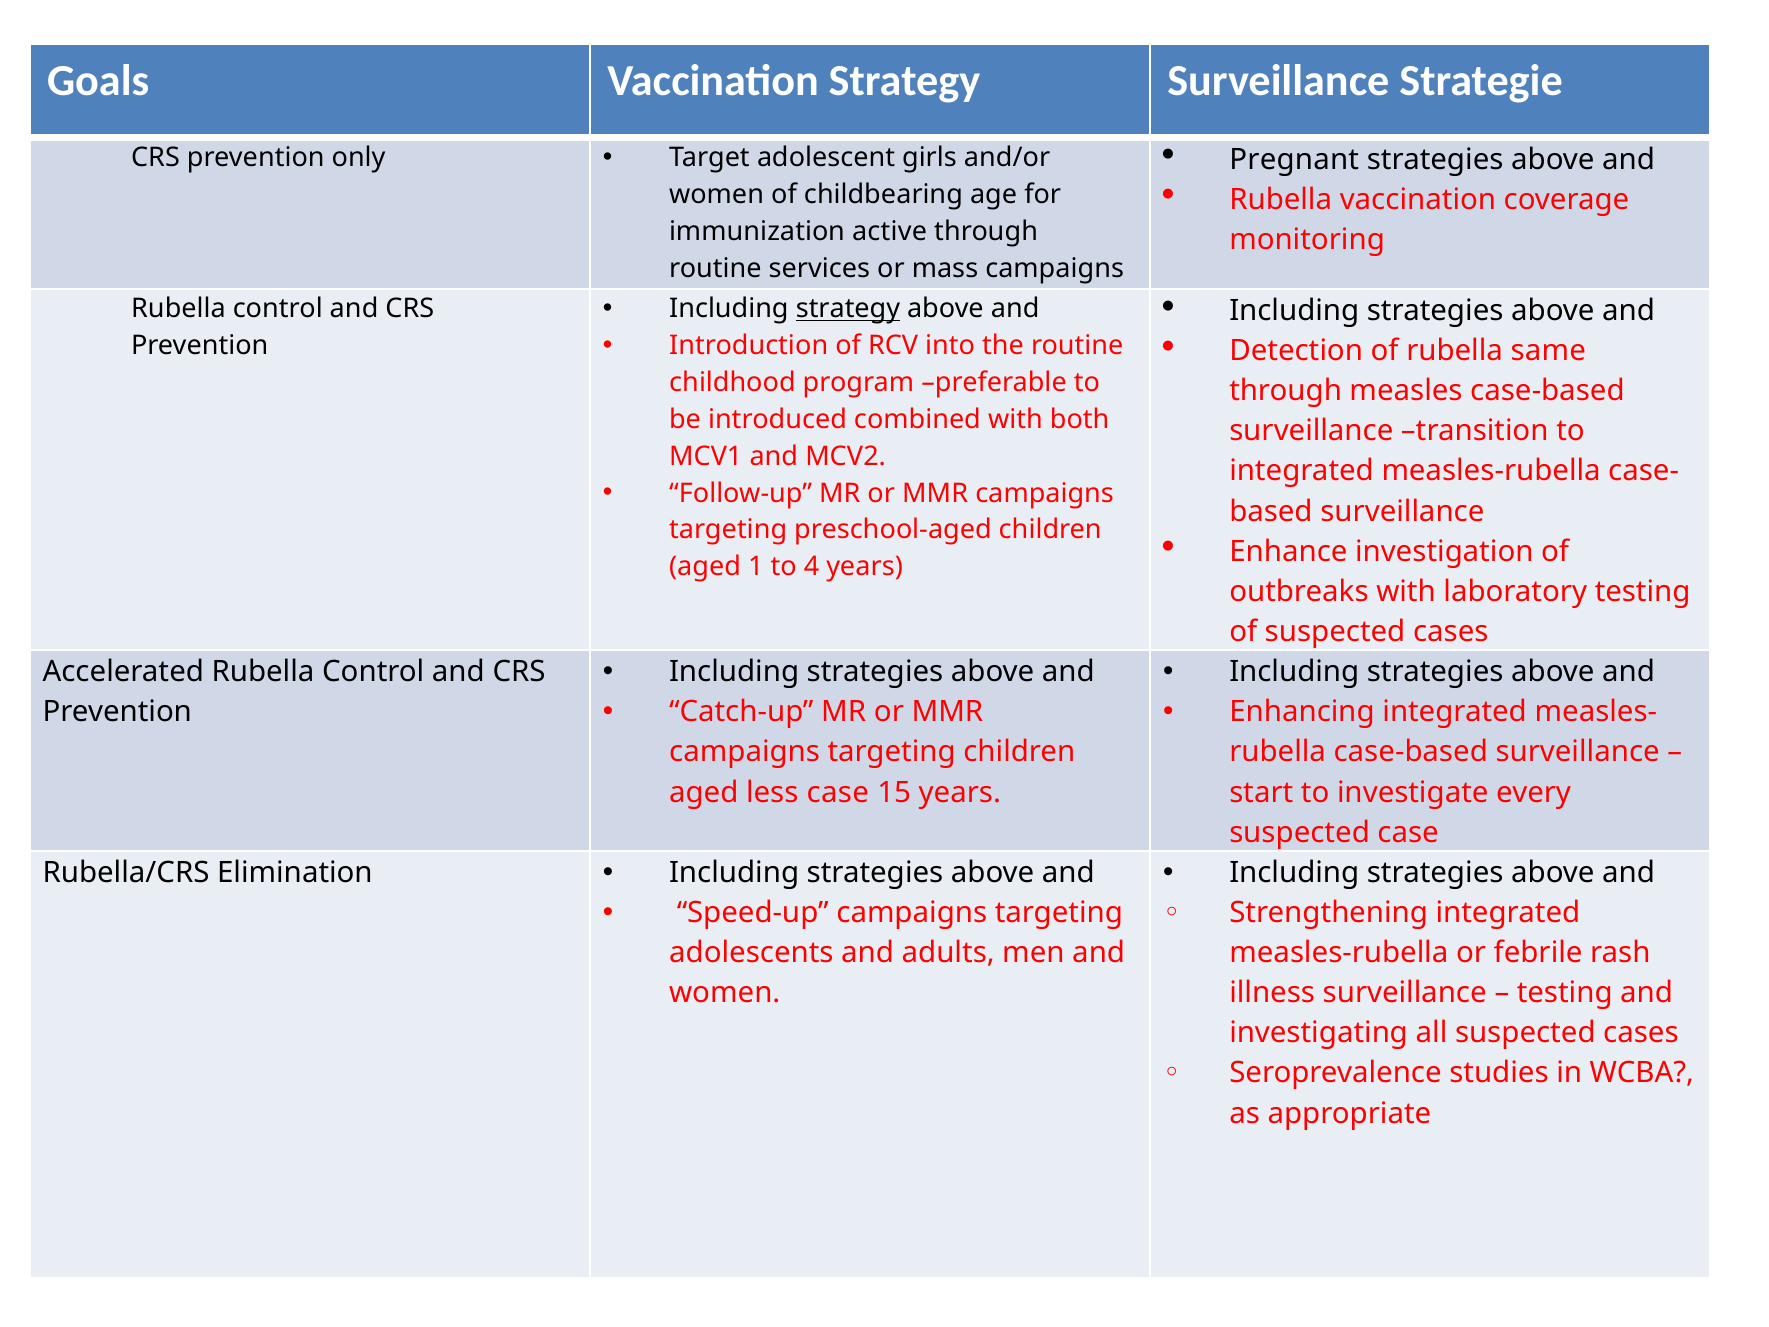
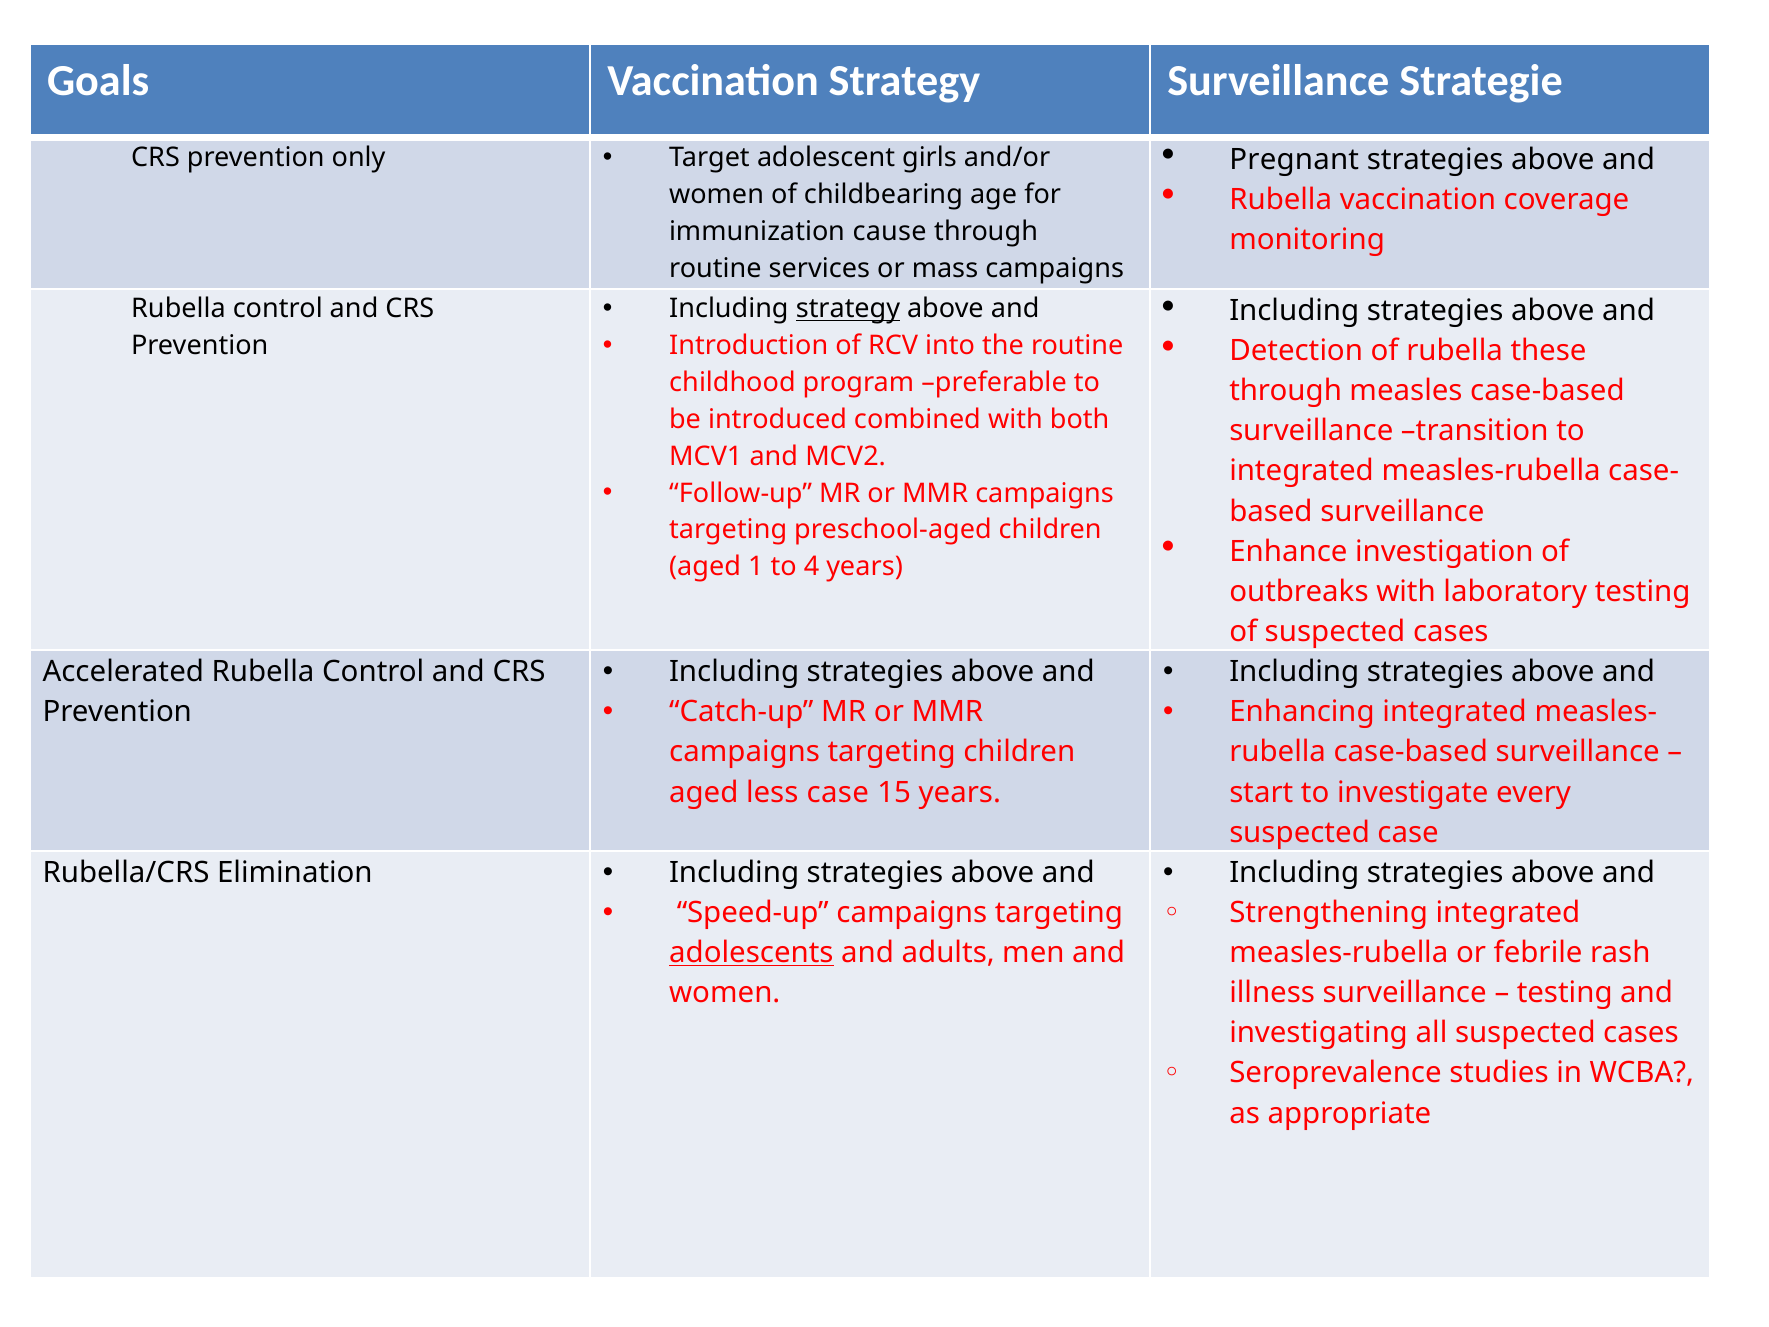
active: active -> cause
same: same -> these
adolescents underline: none -> present
